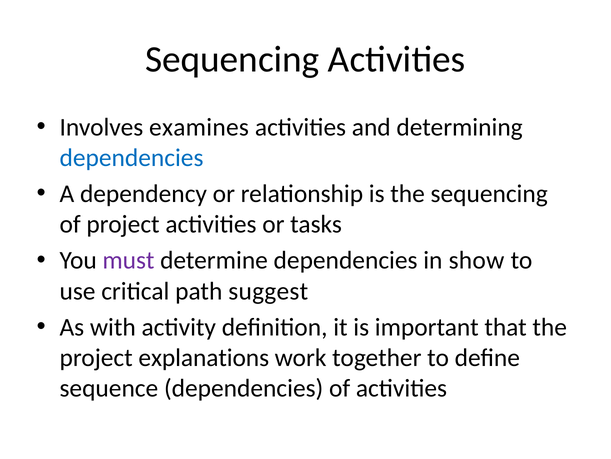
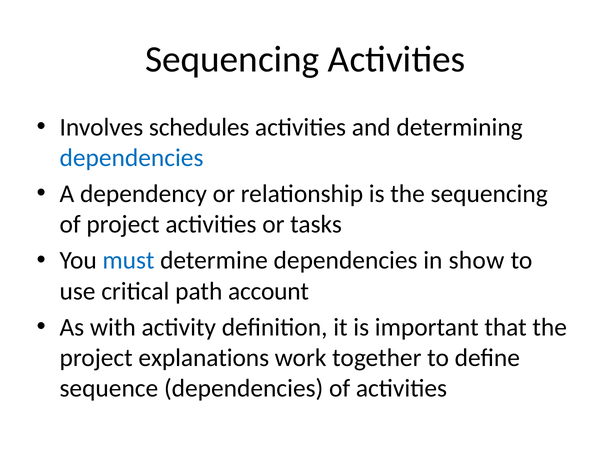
examines: examines -> schedules
must colour: purple -> blue
suggest: suggest -> account
